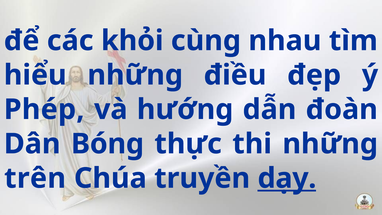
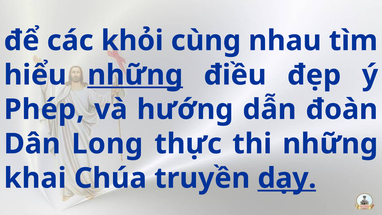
những at (135, 75) underline: none -> present
Bóng: Bóng -> Long
trên: trên -> khai
